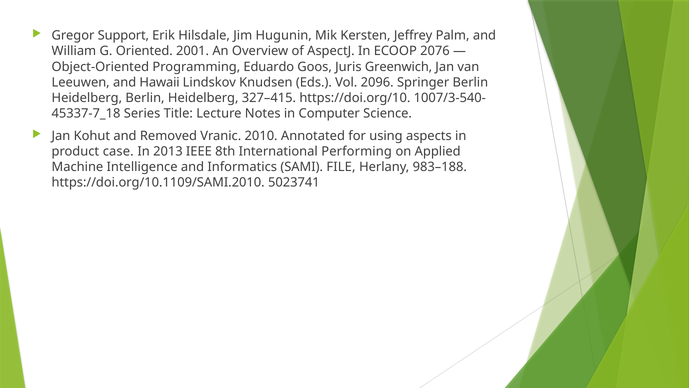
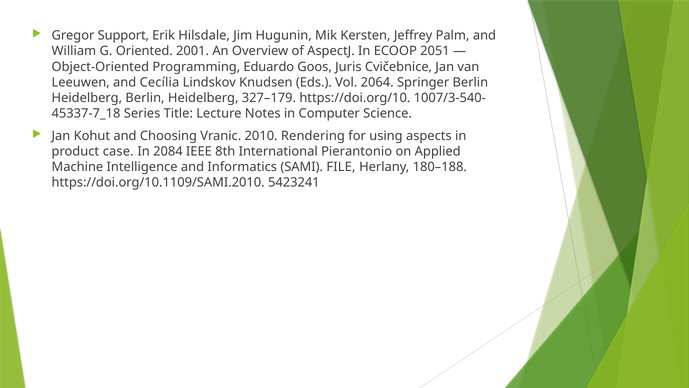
2076: 2076 -> 2051
Greenwich: Greenwich -> Cvičebnice
Hawaii: Hawaii -> Cecília
2096: 2096 -> 2064
327–415: 327–415 -> 327–179
Removed: Removed -> Choosing
Annotated: Annotated -> Rendering
2013: 2013 -> 2084
Performing: Performing -> Pierantonio
983–188: 983–188 -> 180–188
5023741: 5023741 -> 5423241
